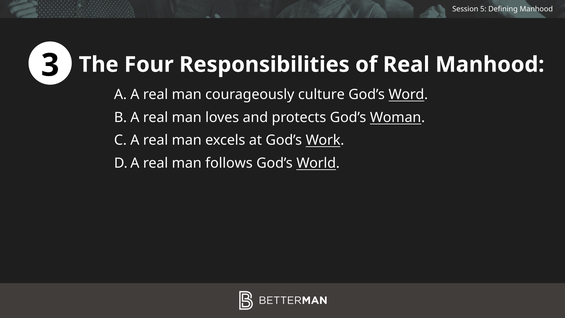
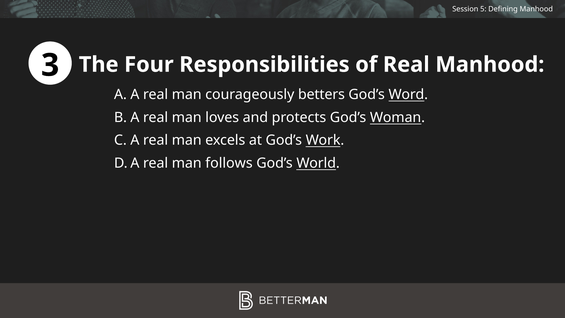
culture: culture -> betters
